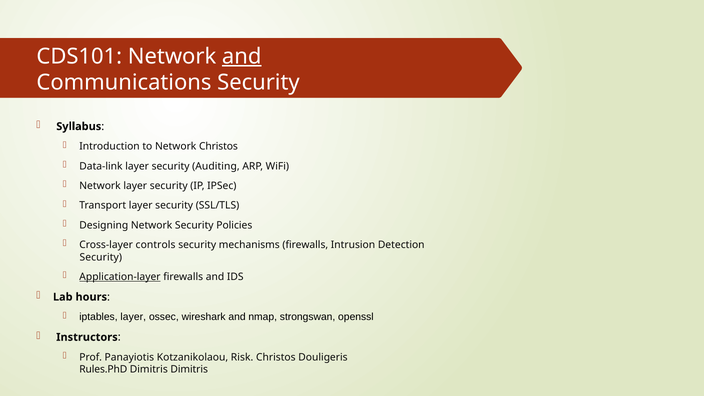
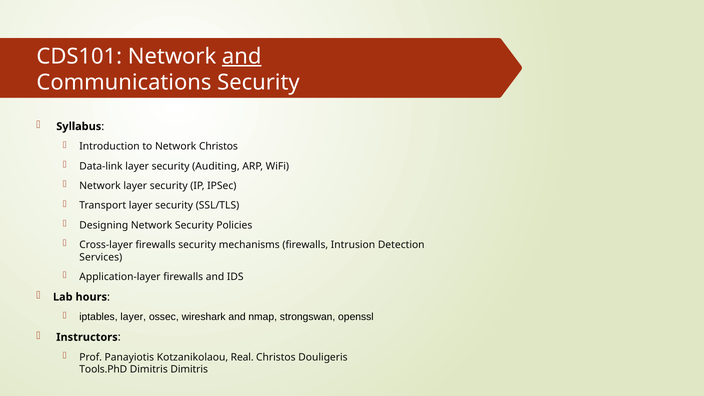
Cross-layer controls: controls -> firewalls
Security at (101, 257): Security -> Services
Application-layer underline: present -> none
Risk: Risk -> Real
Rules.PhD: Rules.PhD -> Tools.PhD
